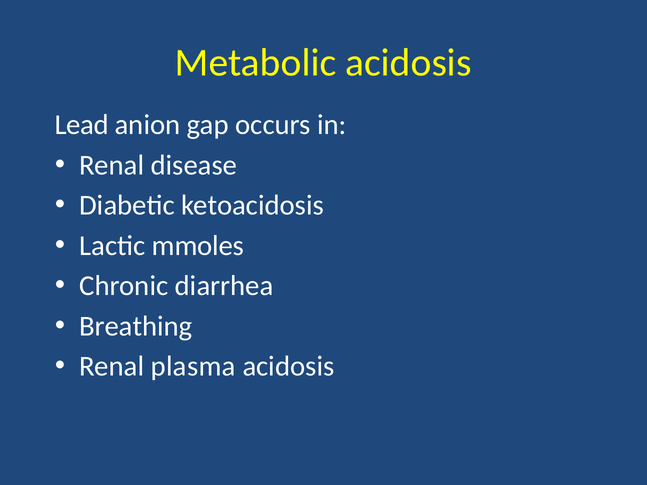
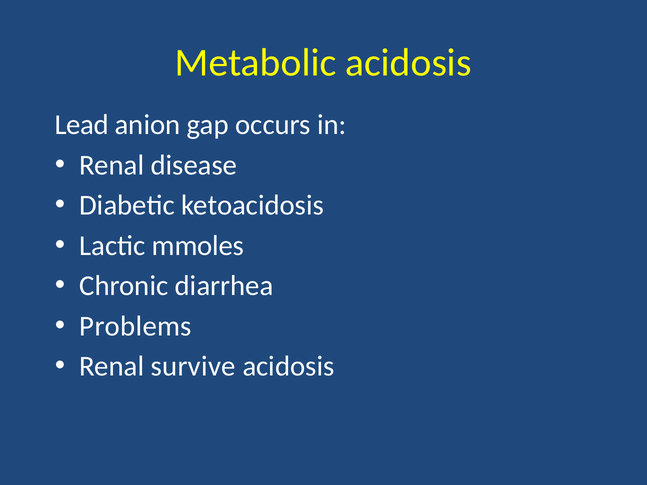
Breathing: Breathing -> Problems
plasma: plasma -> survive
